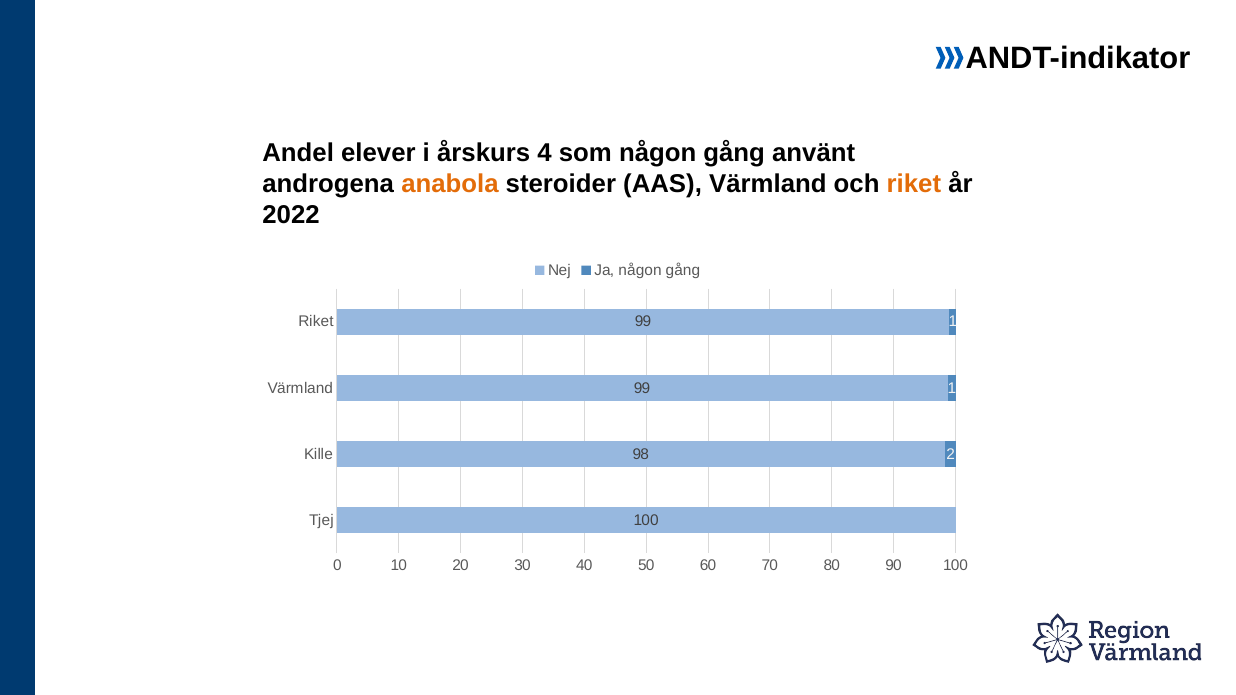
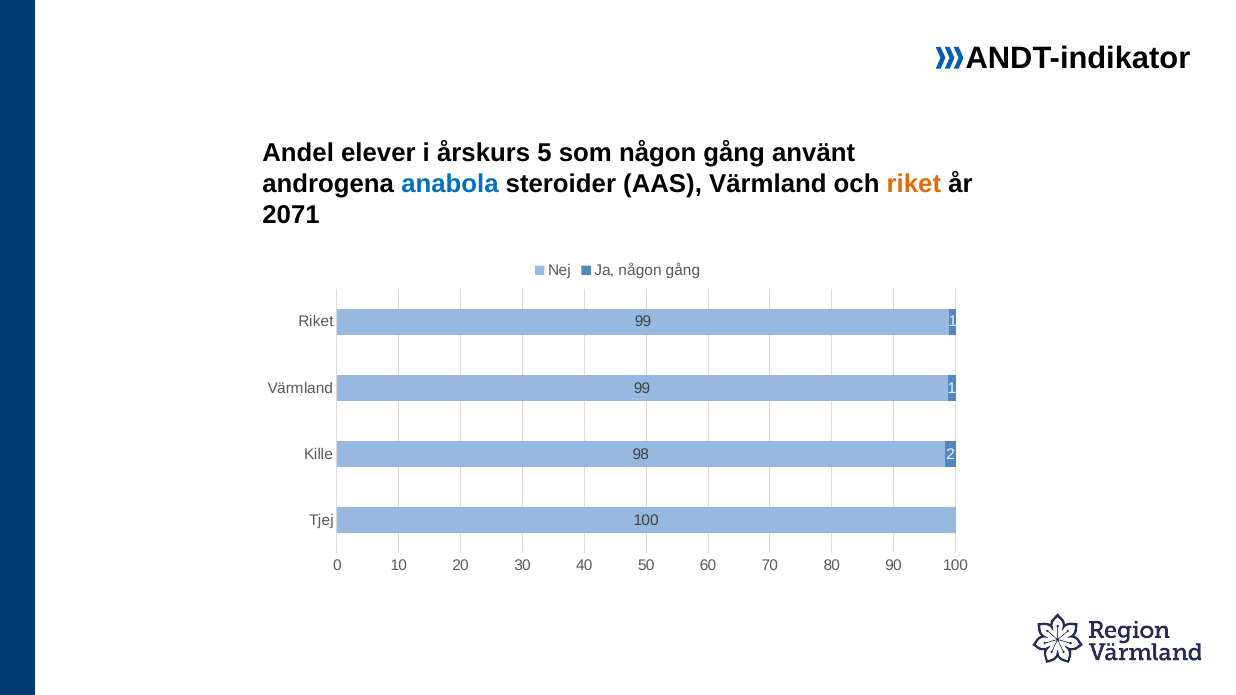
4: 4 -> 5
anabola colour: orange -> blue
2022: 2022 -> 2071
